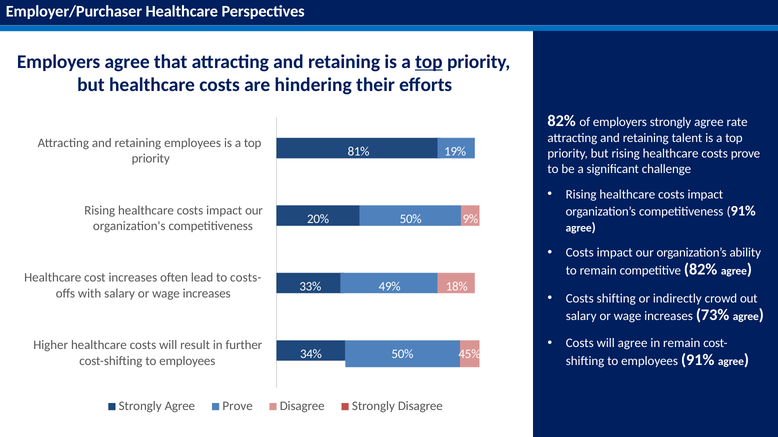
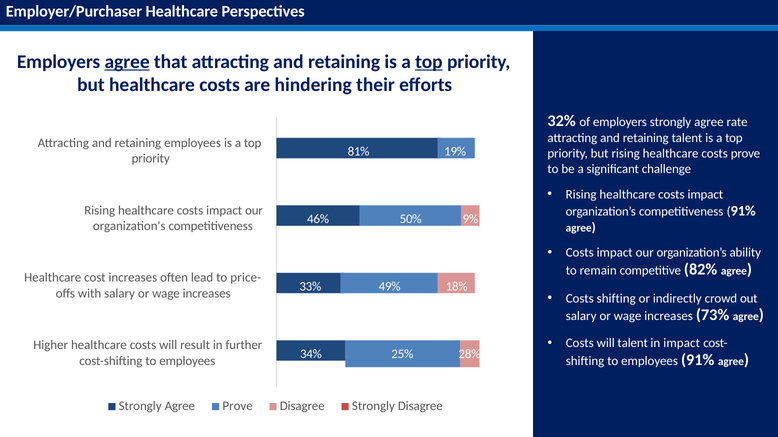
agree at (127, 62) underline: none -> present
82% at (562, 121): 82% -> 32%
20%: 20% -> 46%
costs-: costs- -> price-
will agree: agree -> talent
in remain: remain -> impact
50% at (402, 354): 50% -> 25%
45%: 45% -> 28%
